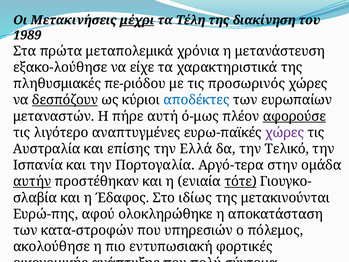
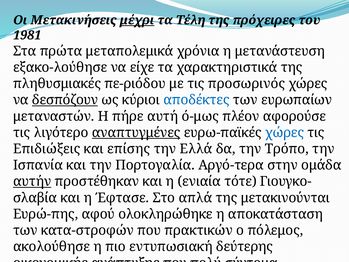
διακίνηση: διακίνηση -> πρόχειρες
1989: 1989 -> 1981
αφορούσε underline: present -> none
αναπτυγμένες underline: none -> present
χώρες at (285, 132) colour: purple -> blue
Αυστραλία: Αυστραλία -> Επιδιώξεις
Τελικό: Τελικό -> Τρόπο
τότε underline: present -> none
Έδαφος: Έδαφος -> Έφτασε
ιδίως: ιδίως -> απλά
υπηρεσιών: υπηρεσιών -> πρακτικών
φορτικές: φορτικές -> δεύτερης
